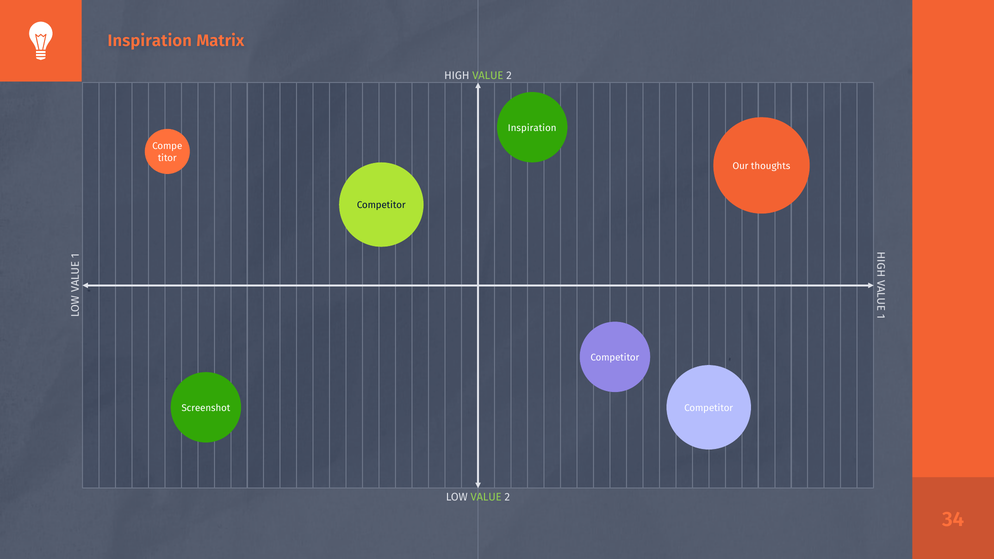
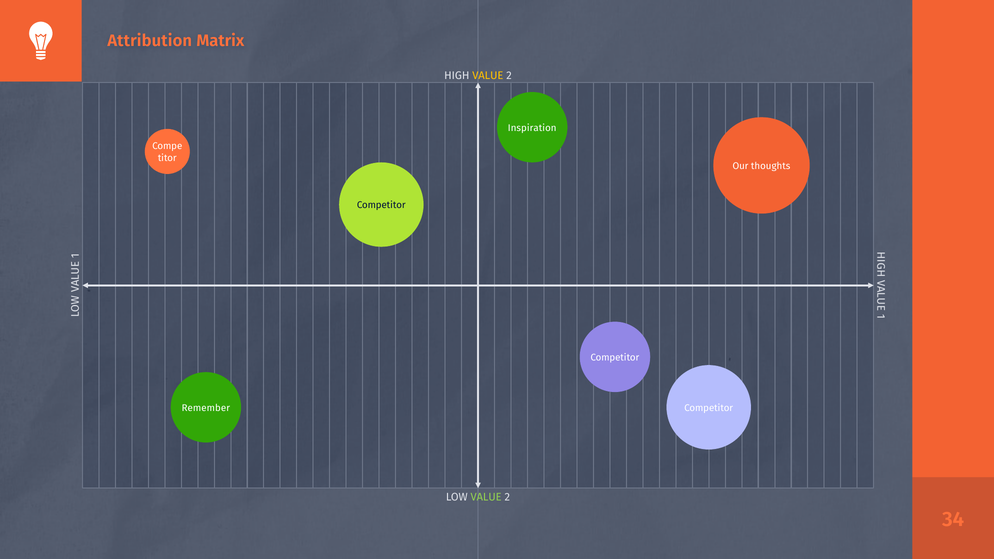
Inspiration at (150, 41): Inspiration -> Attribution
VALUE at (488, 75) colour: light green -> yellow
Screenshot: Screenshot -> Remember
